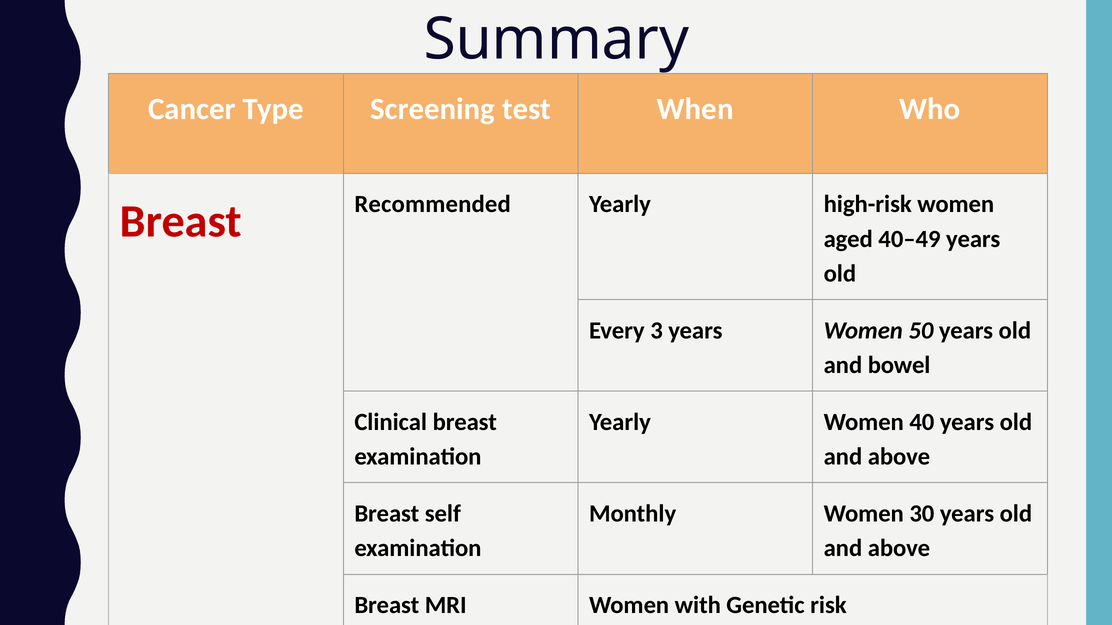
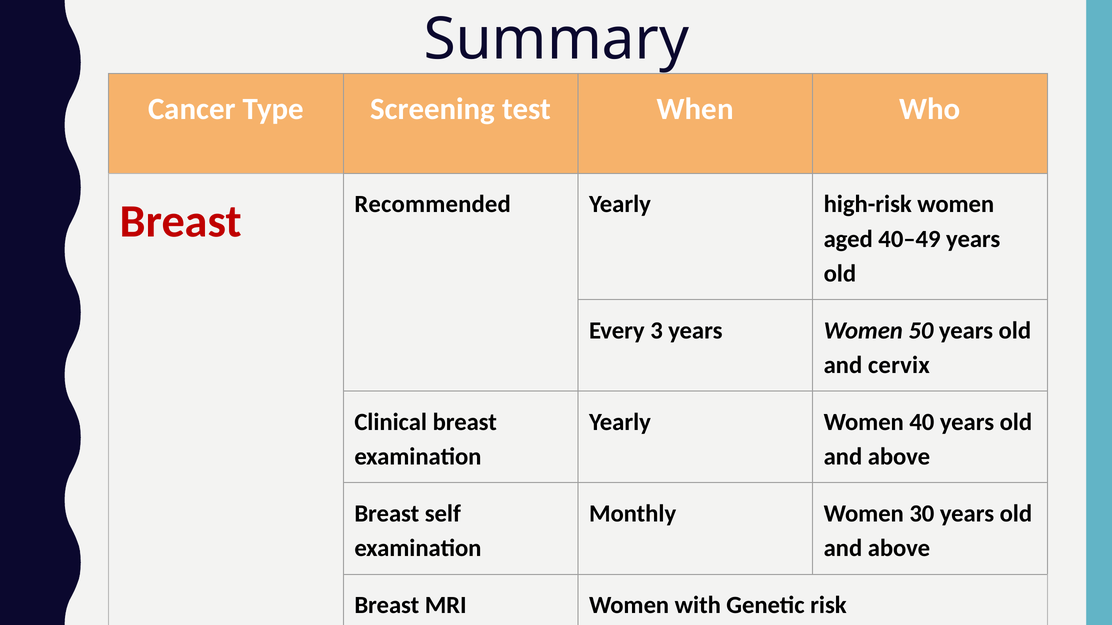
bowel: bowel -> cervix
